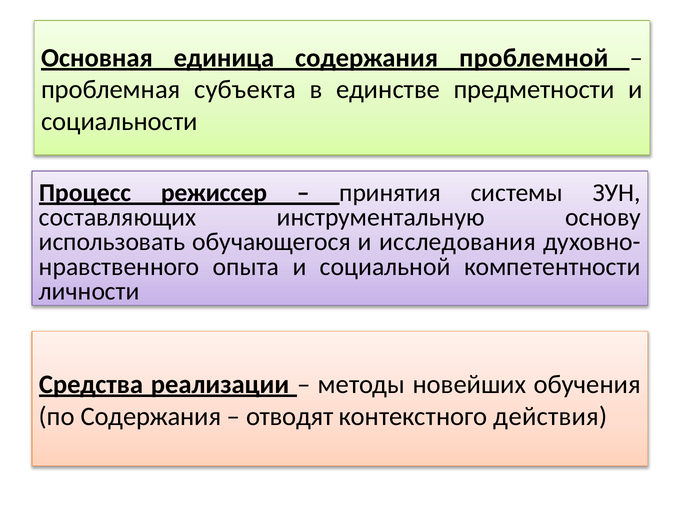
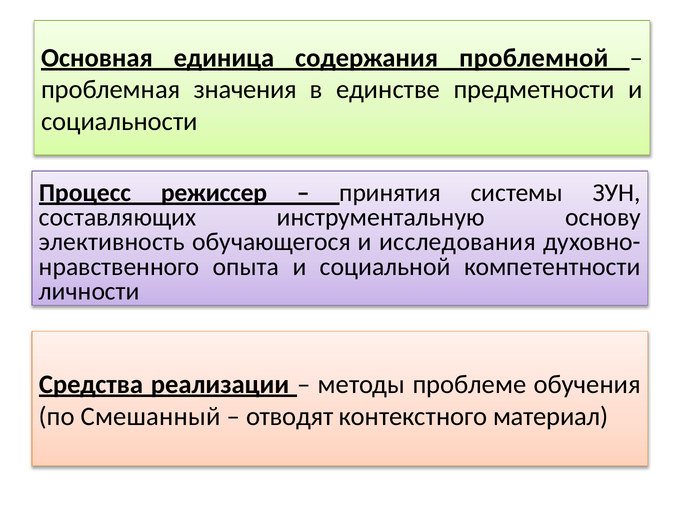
субъекта: субъекта -> значения
использовать: использовать -> элективность
новейших: новейших -> проблеме
по Содержания: Содержания -> Смешанный
действия: действия -> материал
